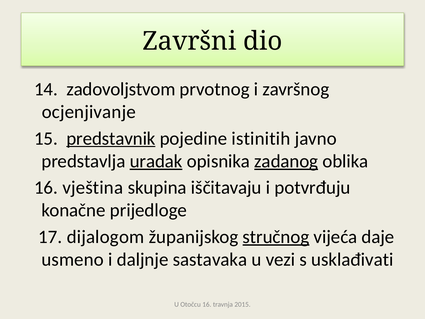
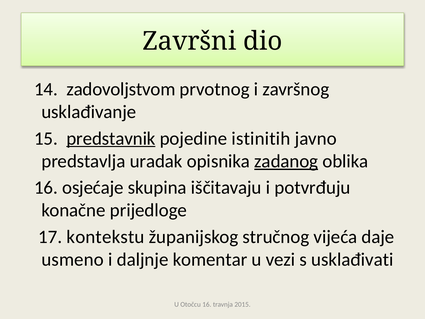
ocjenjivanje: ocjenjivanje -> usklađivanje
uradak underline: present -> none
vještina: vještina -> osjećaje
dijalogom: dijalogom -> kontekstu
stručnog underline: present -> none
sastavaka: sastavaka -> komentar
